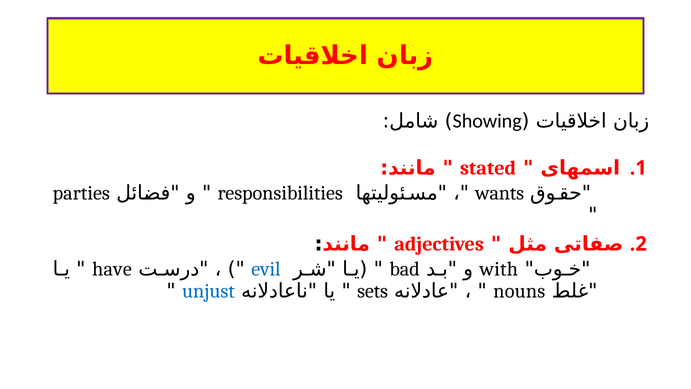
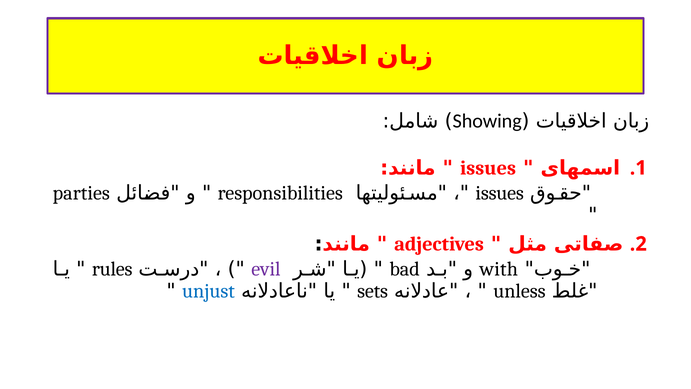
stated at (488, 168): stated -> issues
wants at (500, 193): wants -> issues
have: have -> rules
evil colour: blue -> purple
nouns: nouns -> unless
